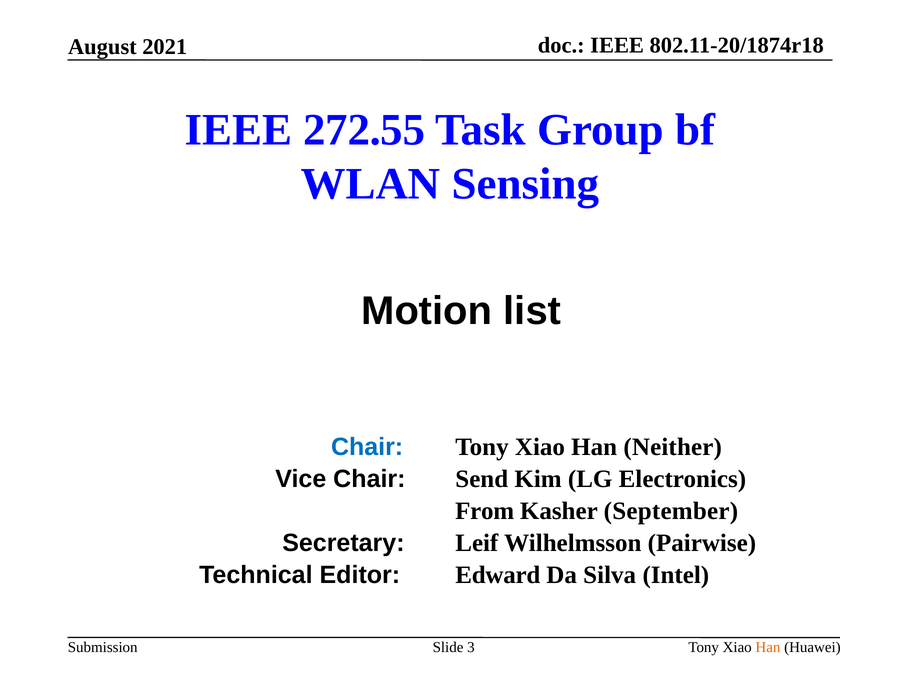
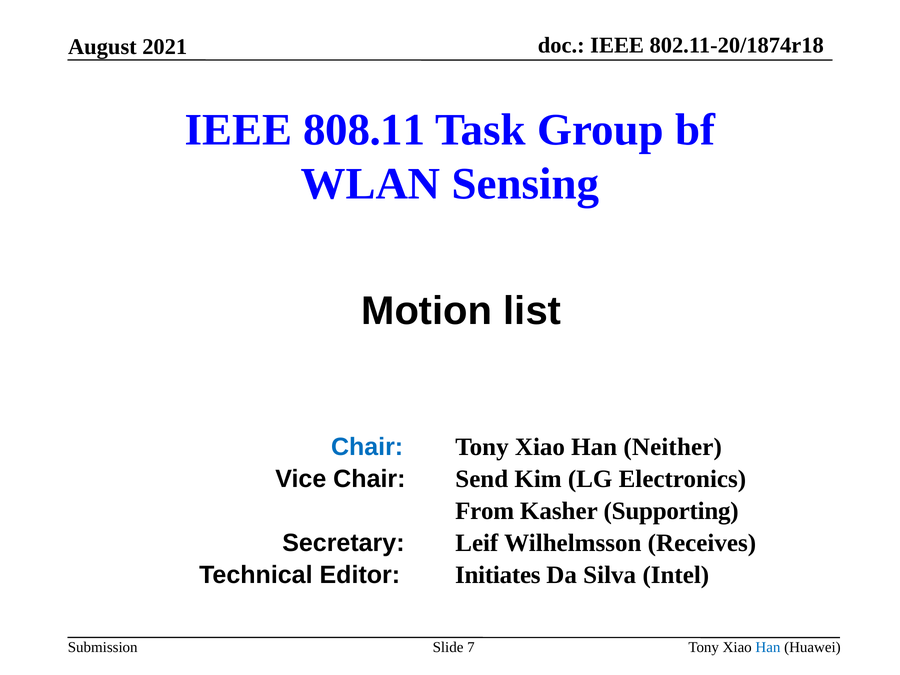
272.55: 272.55 -> 808.11
September: September -> Supporting
Pairwise: Pairwise -> Receives
Edward: Edward -> Initiates
3: 3 -> 7
Han at (768, 647) colour: orange -> blue
